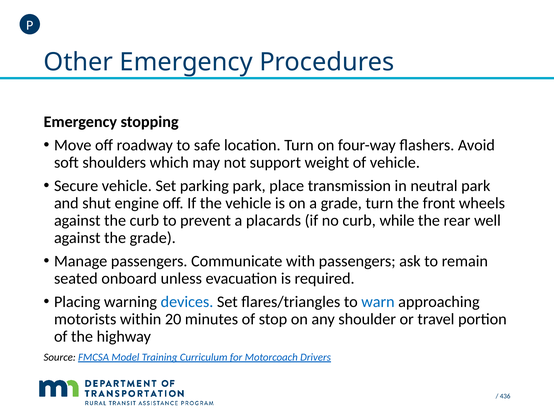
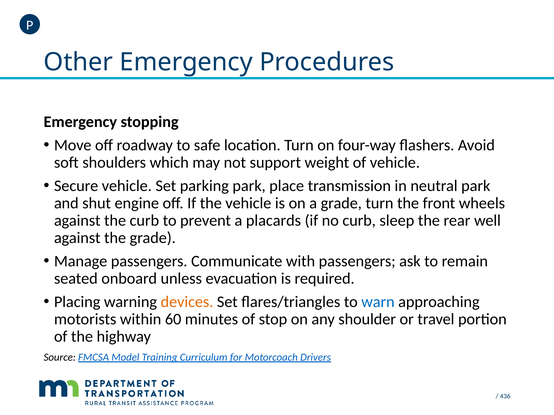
while: while -> sleep
devices colour: blue -> orange
20: 20 -> 60
